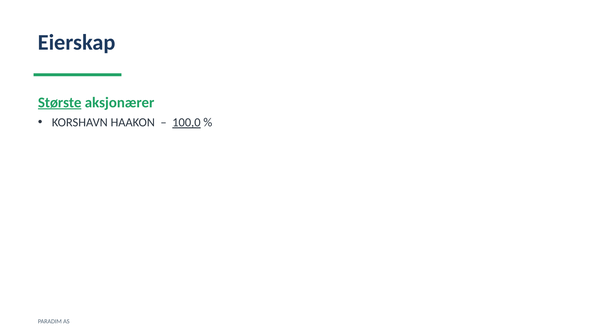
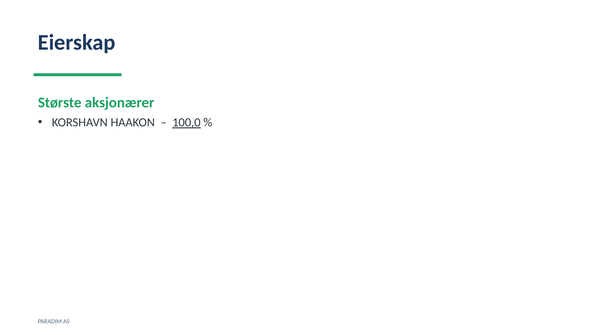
Største underline: present -> none
